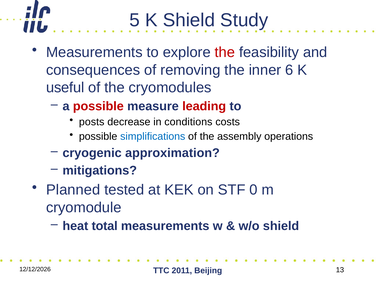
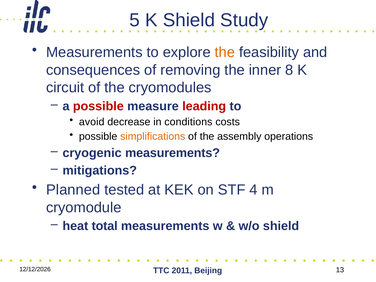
the at (225, 52) colour: red -> orange
6: 6 -> 8
useful: useful -> circuit
posts: posts -> avoid
simplifications colour: blue -> orange
cryogenic approximation: approximation -> measurements
0: 0 -> 4
